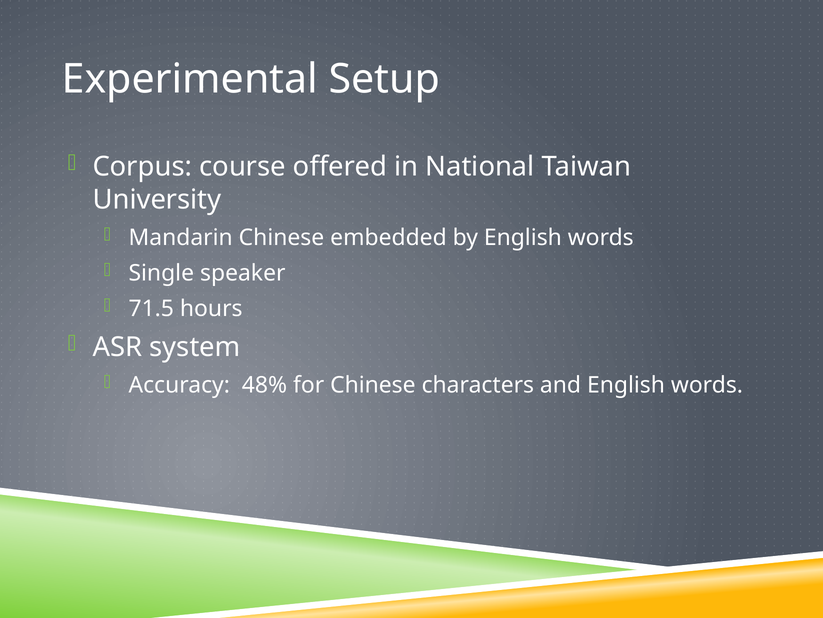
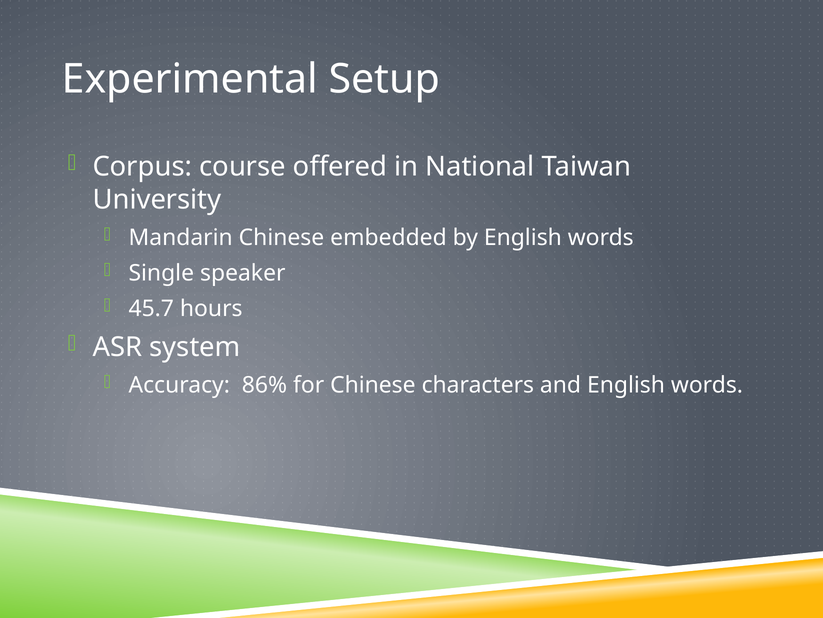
71.5: 71.5 -> 45.7
48%: 48% -> 86%
